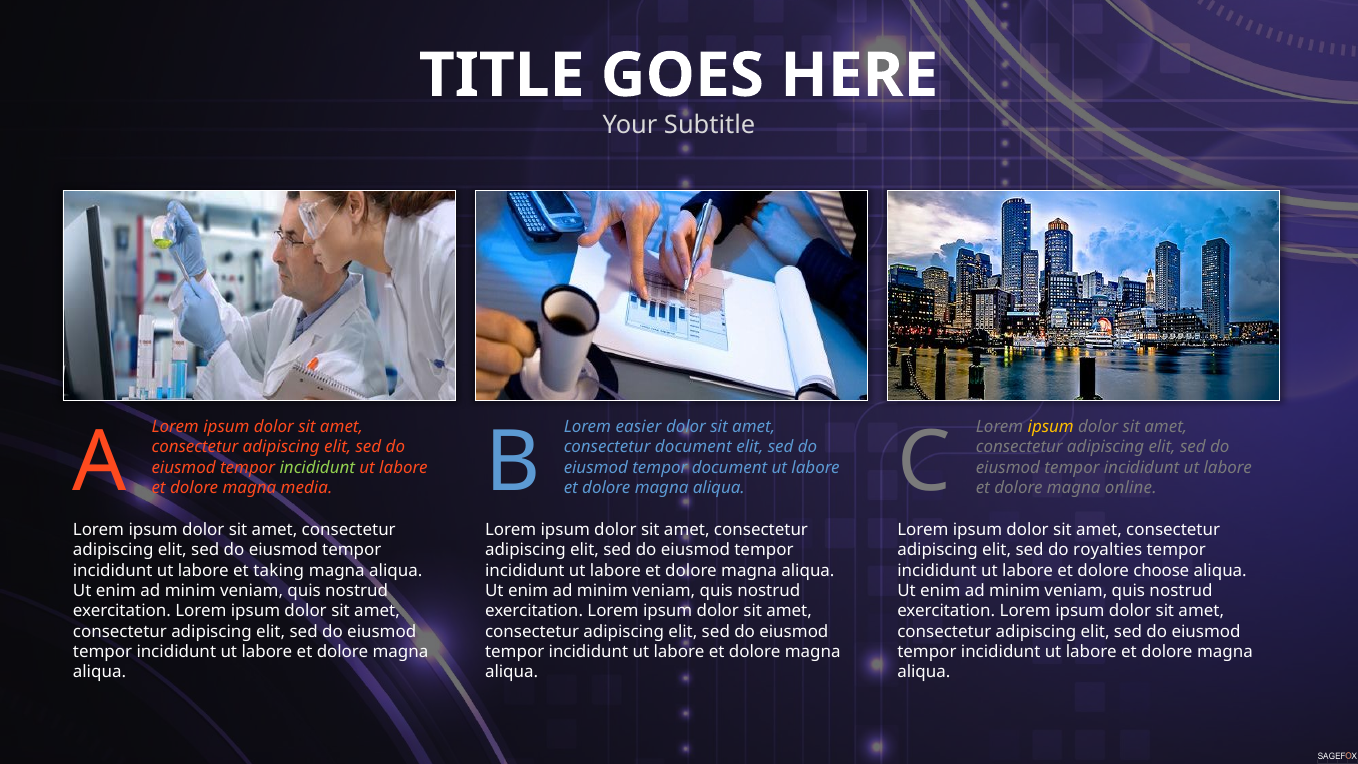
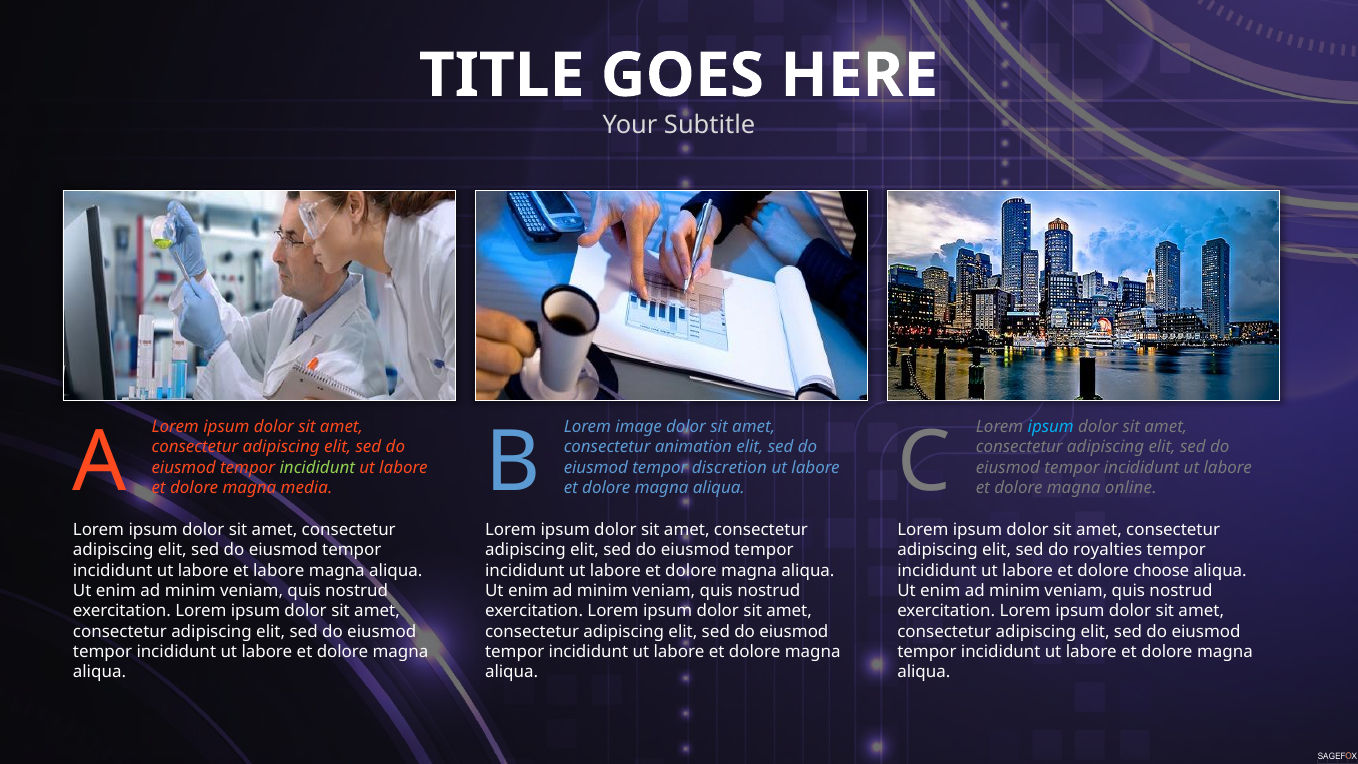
easier: easier -> image
ipsum at (1051, 427) colour: yellow -> light blue
consectetur document: document -> animation
tempor document: document -> discretion
et taking: taking -> labore
